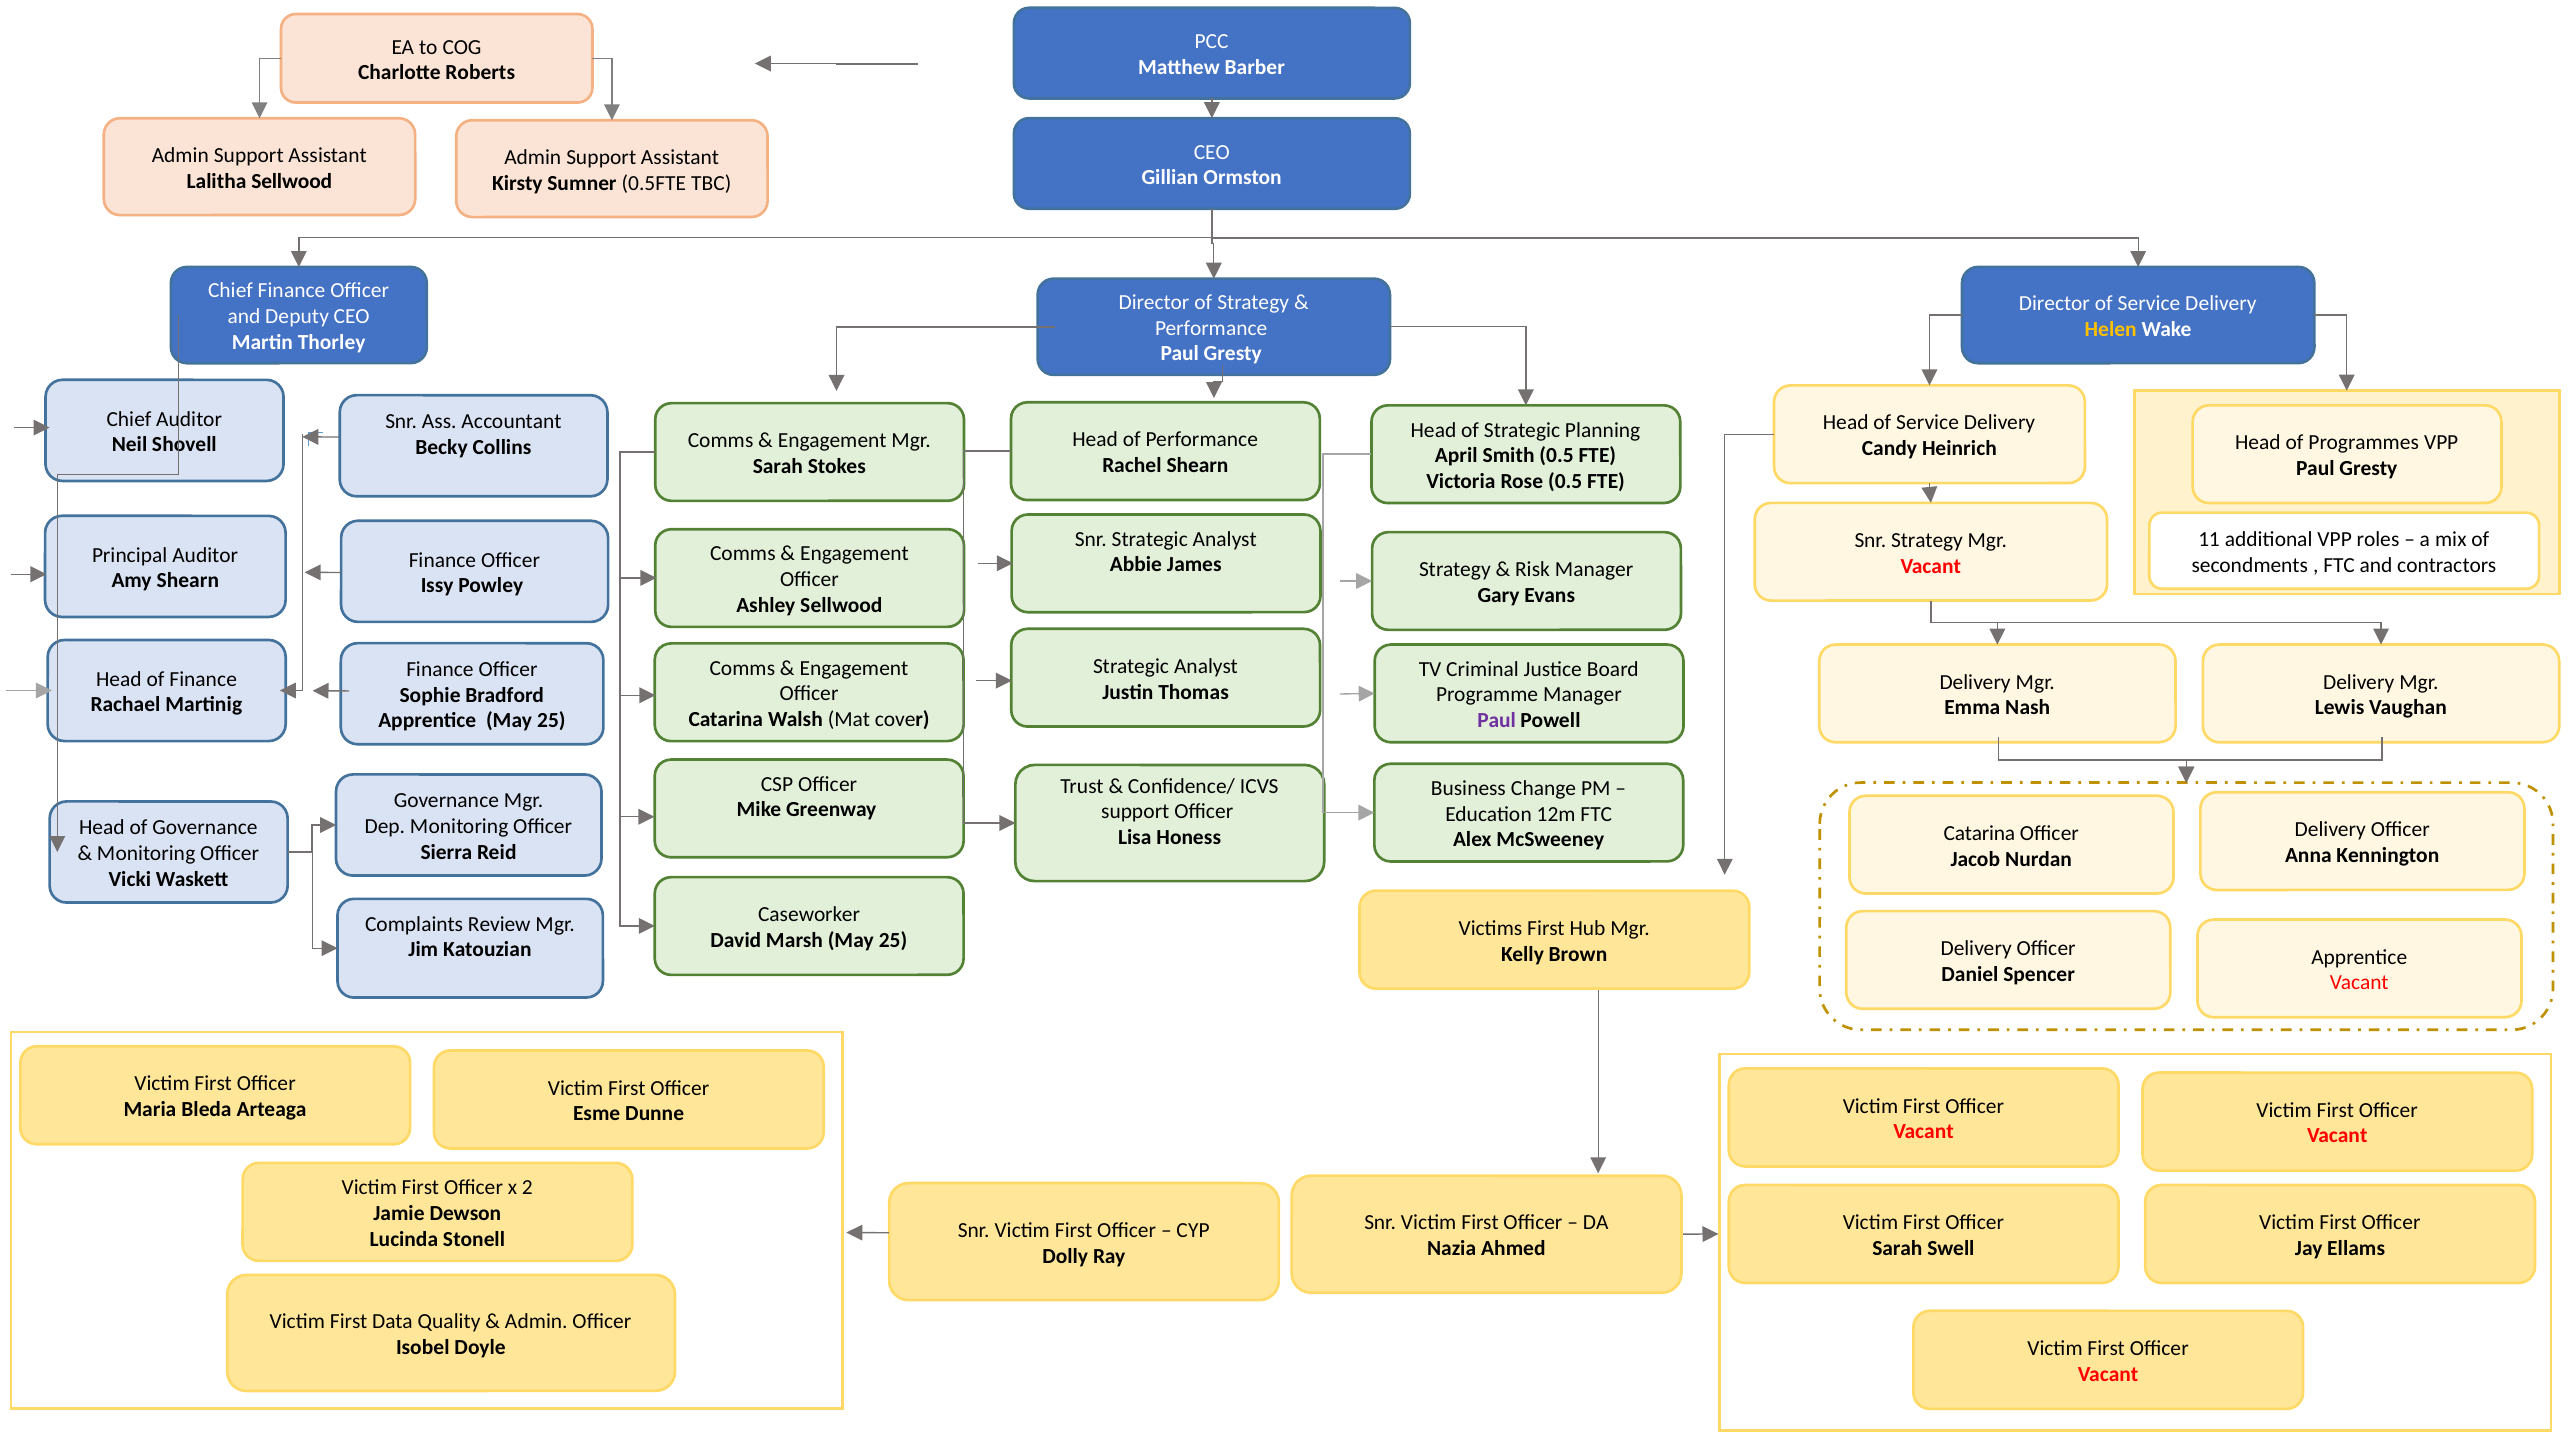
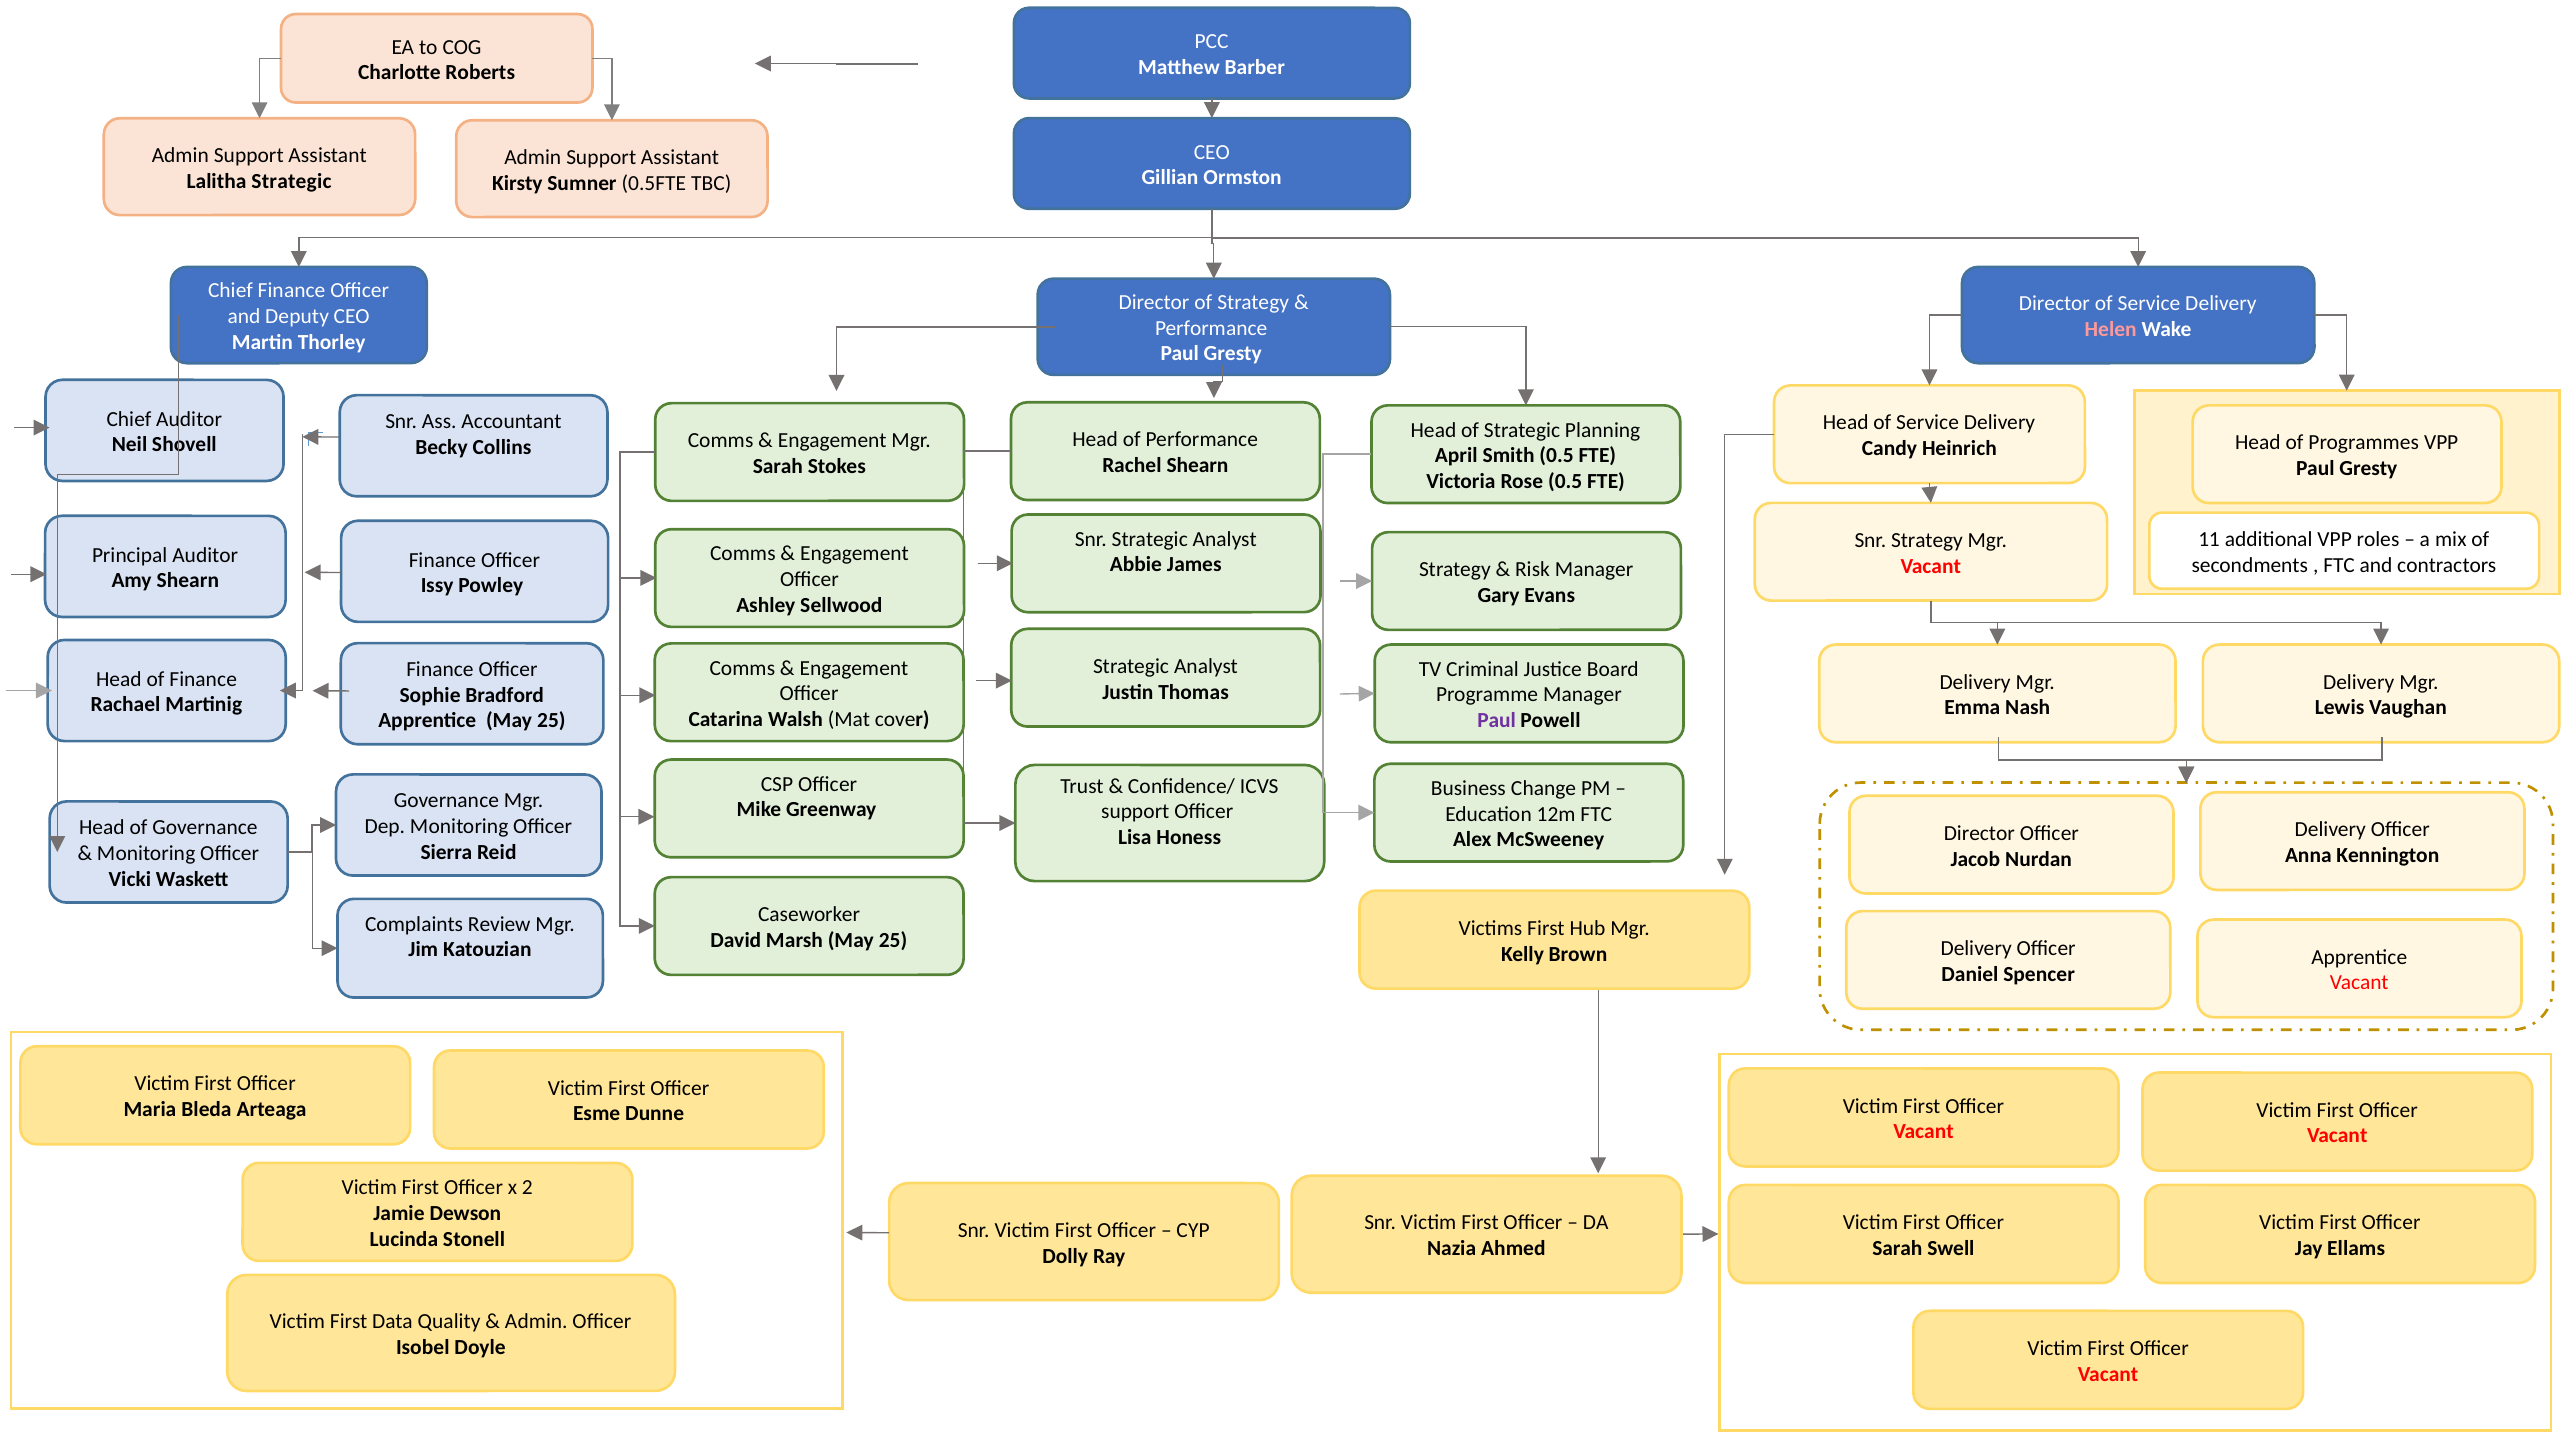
Lalitha Sellwood: Sellwood -> Strategic
Helen colour: yellow -> pink
Catarina at (1979, 833): Catarina -> Director
